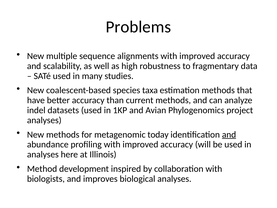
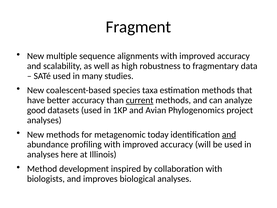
Problems: Problems -> Fragment
current underline: none -> present
indel: indel -> good
